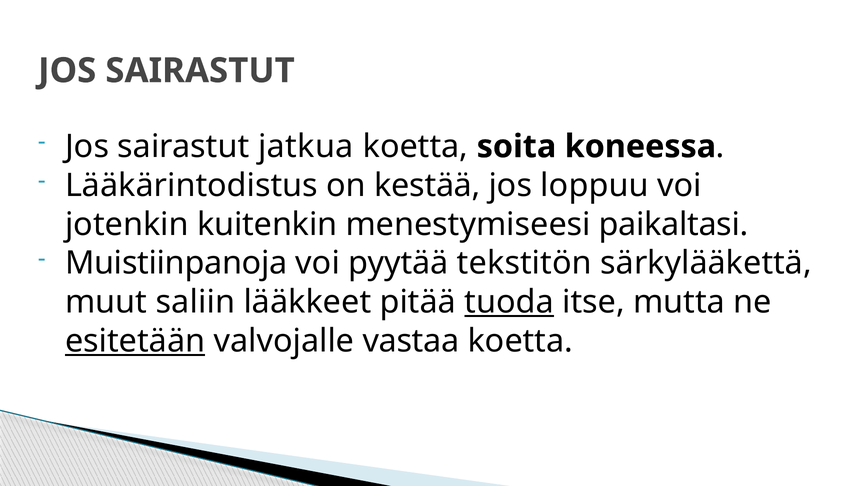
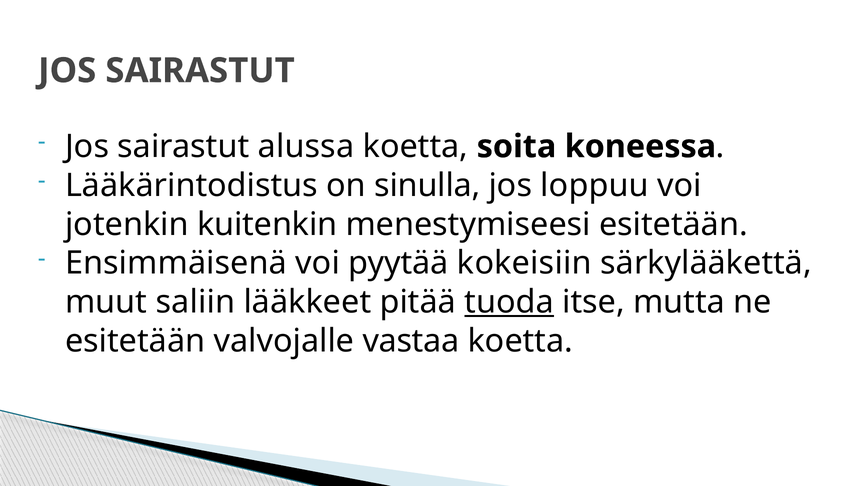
jatkua: jatkua -> alussa
kestää: kestää -> sinulla
menestymiseesi paikaltasi: paikaltasi -> esitetään
Muistiinpanoja: Muistiinpanoja -> Ensimmäisenä
tekstitön: tekstitön -> kokeisiin
esitetään at (135, 341) underline: present -> none
